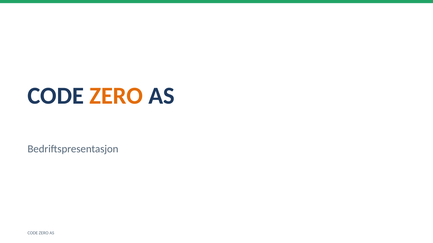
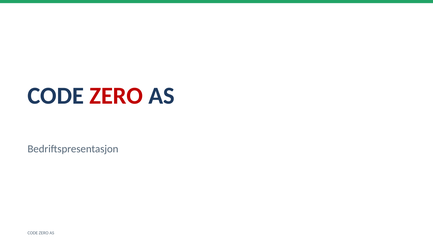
ZERO at (116, 96) colour: orange -> red
